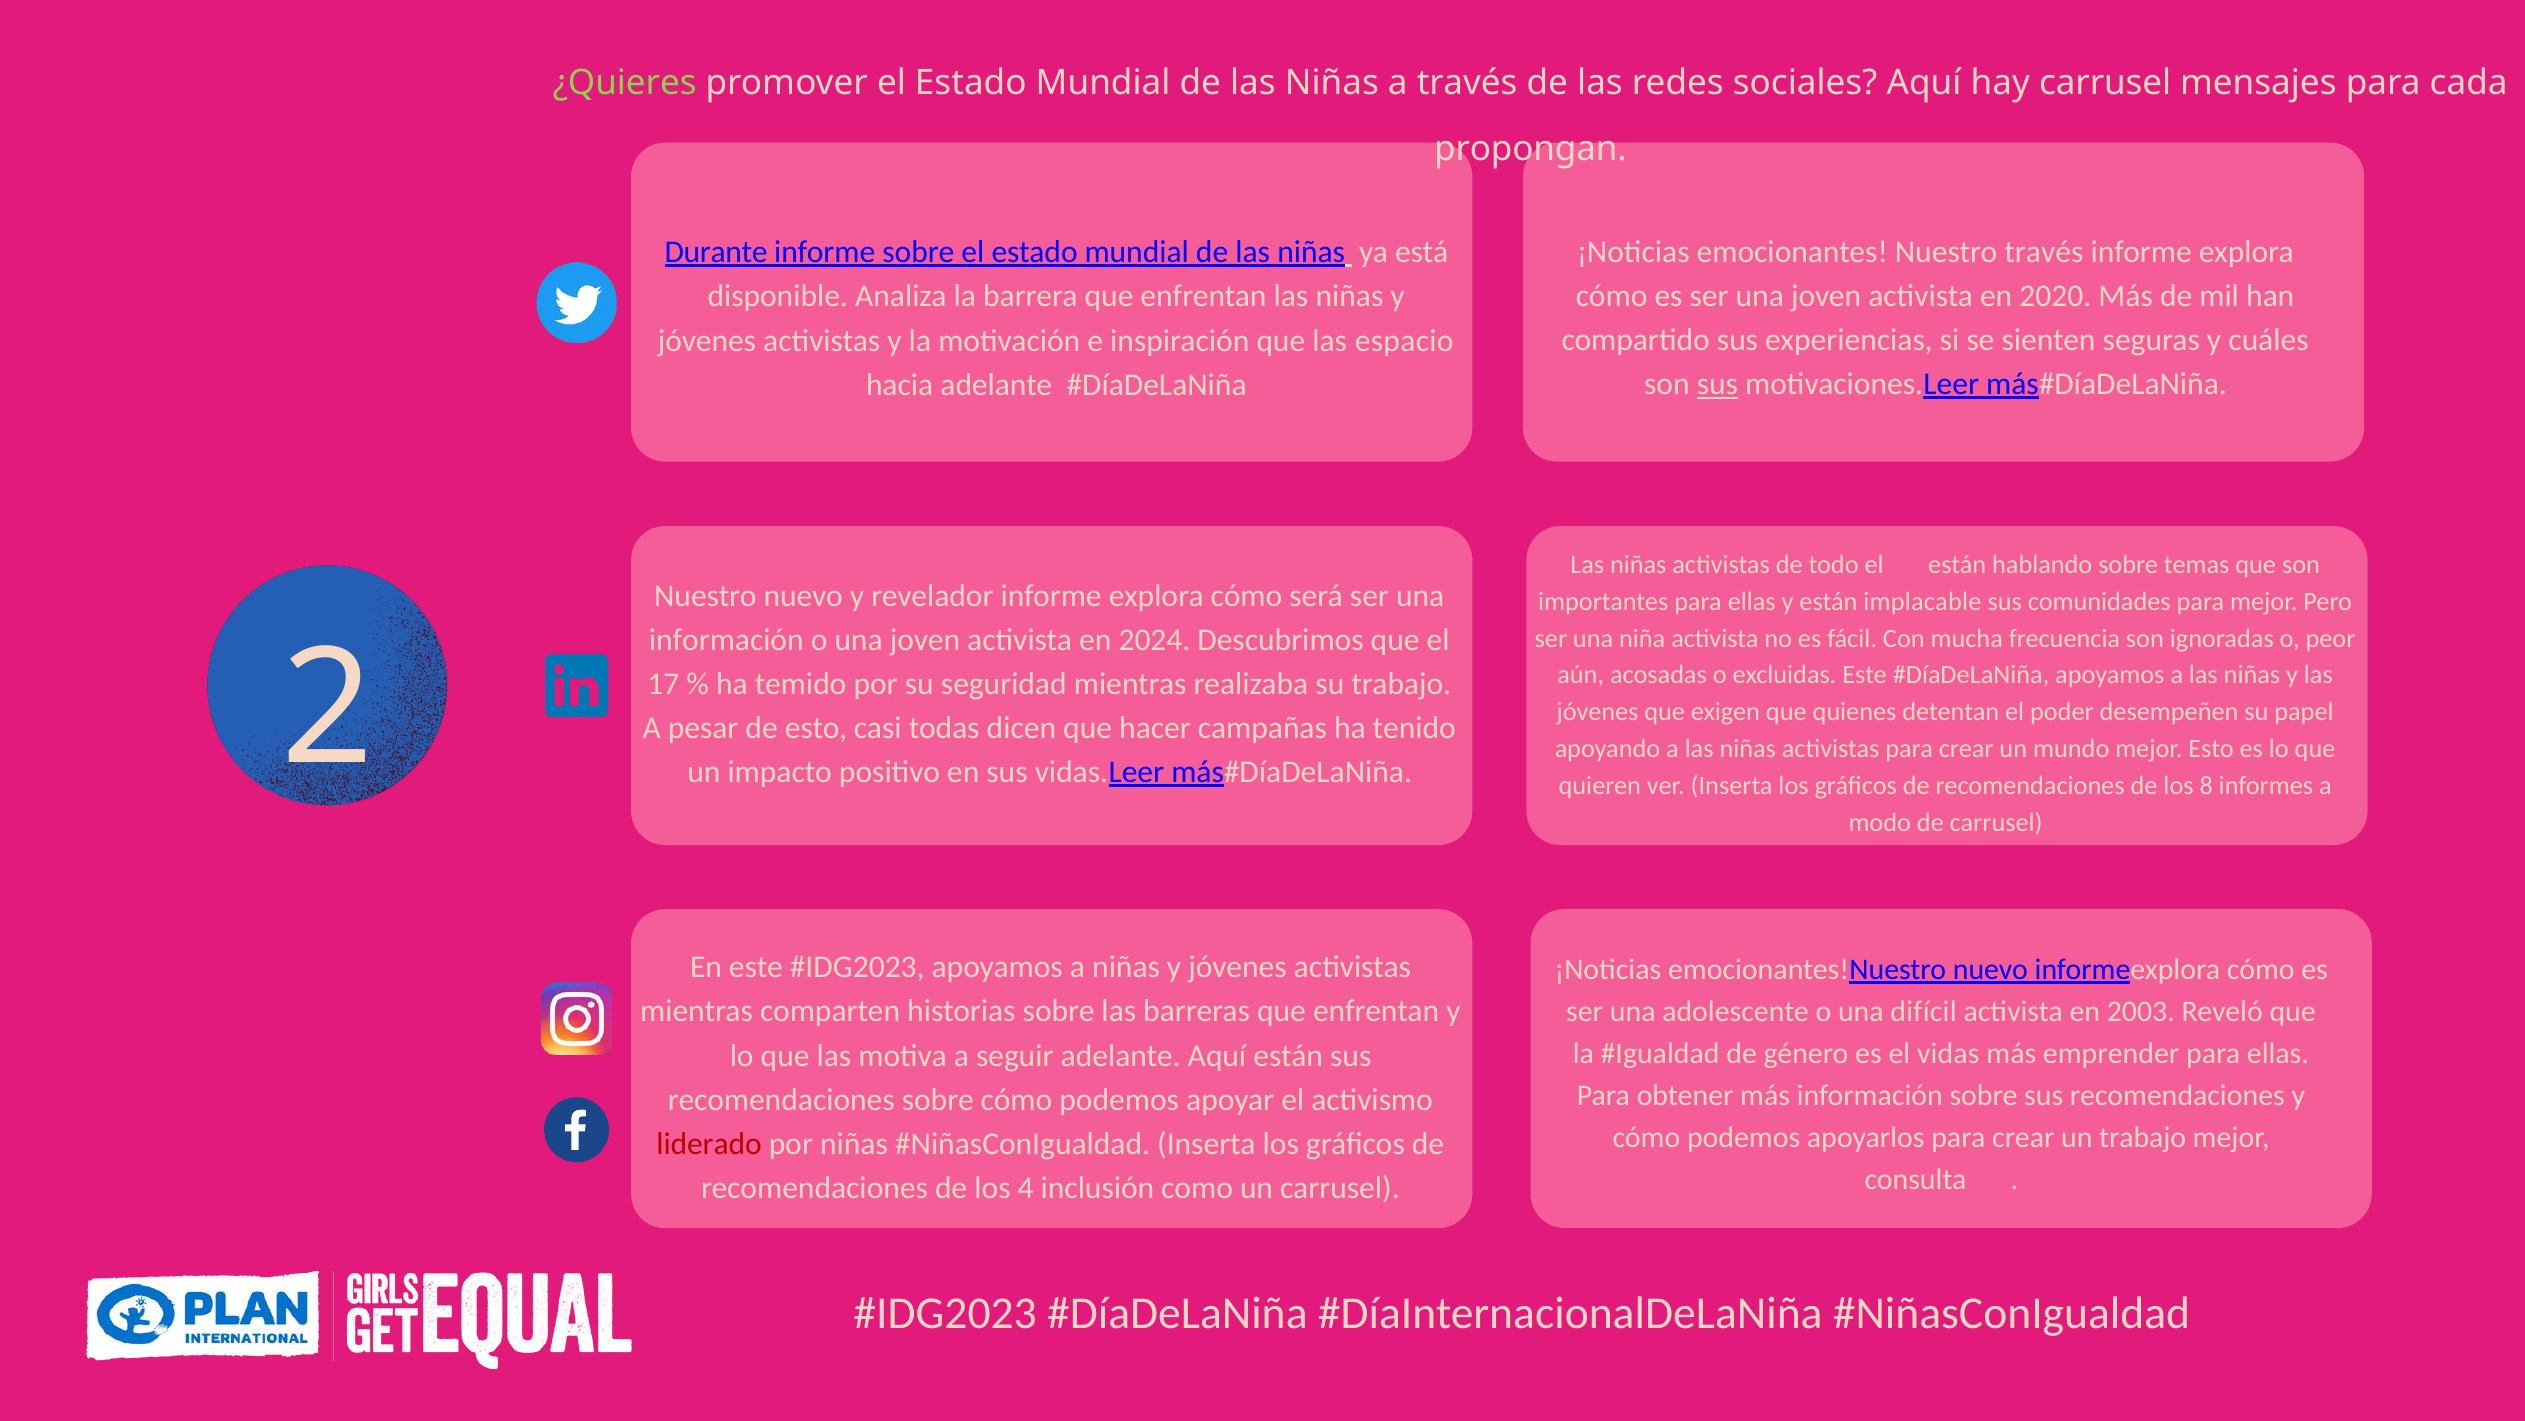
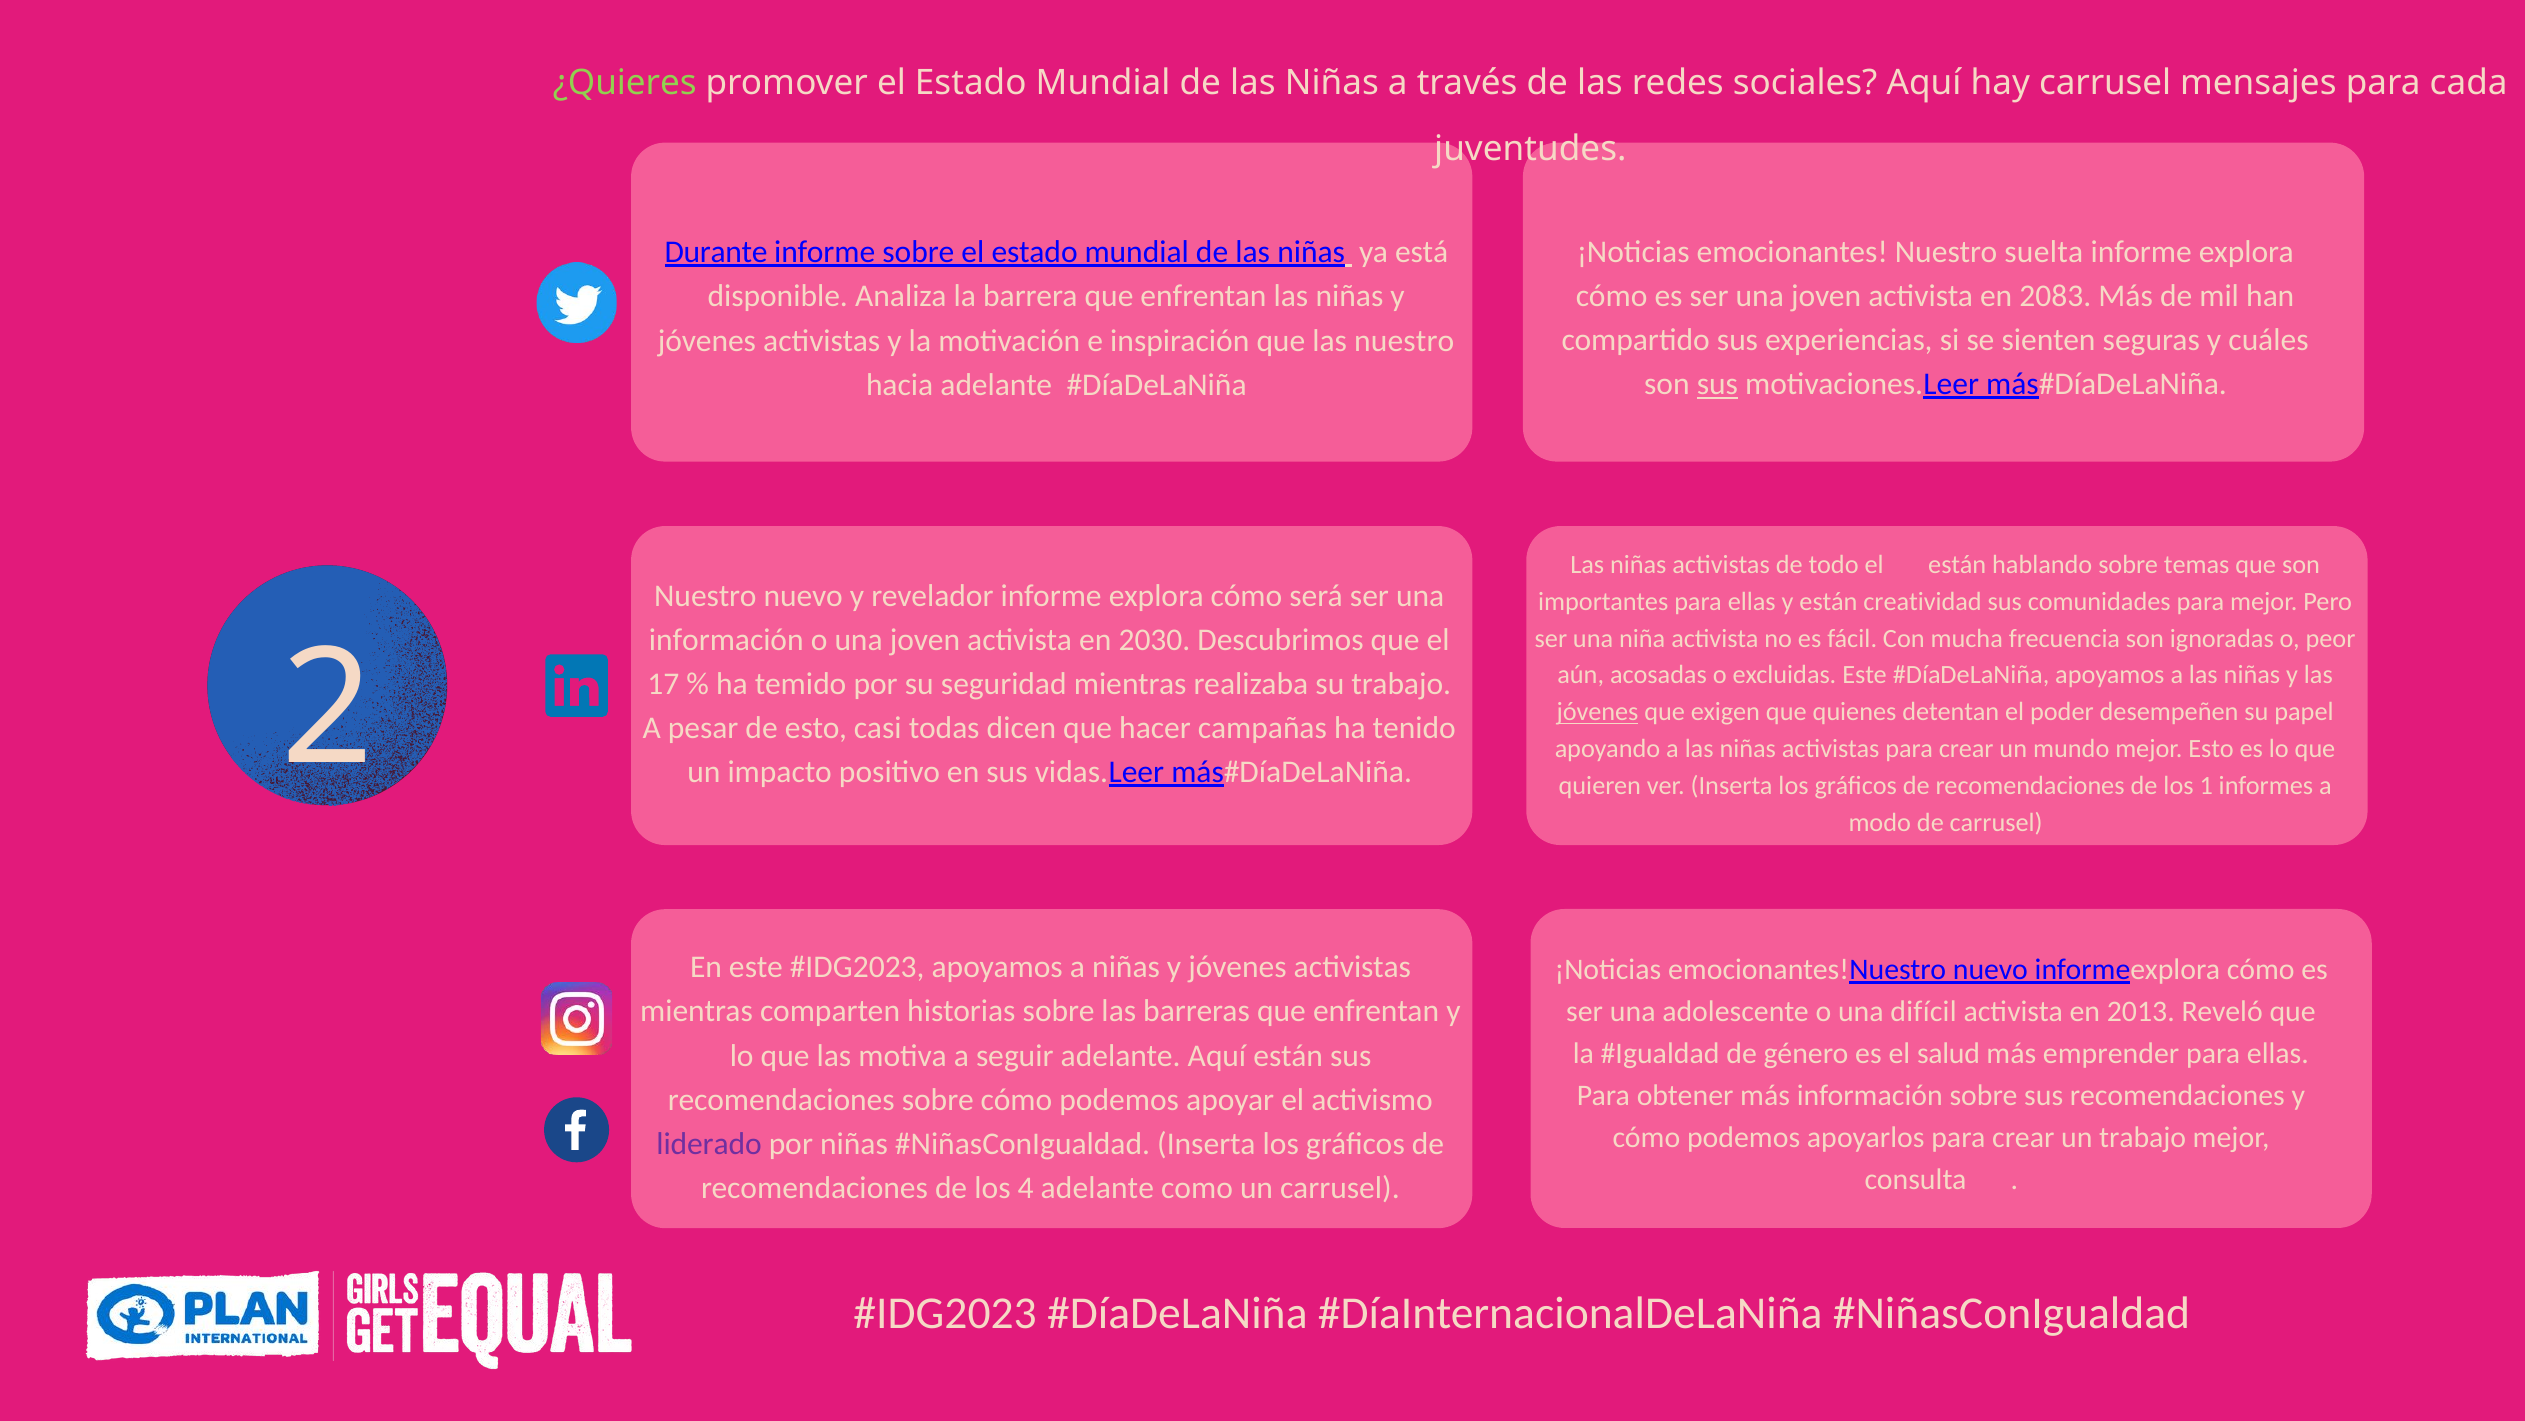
propongan: propongan -> juventudes
Nuestro través: través -> suelta
2020: 2020 -> 2083
las espacio: espacio -> nuestro
implacable: implacable -> creatividad
2024: 2024 -> 2030
jóvenes at (1598, 712) underline: none -> present
8: 8 -> 1
2003: 2003 -> 2013
vidas: vidas -> salud
liderado colour: red -> purple
4 inclusión: inclusión -> adelante
